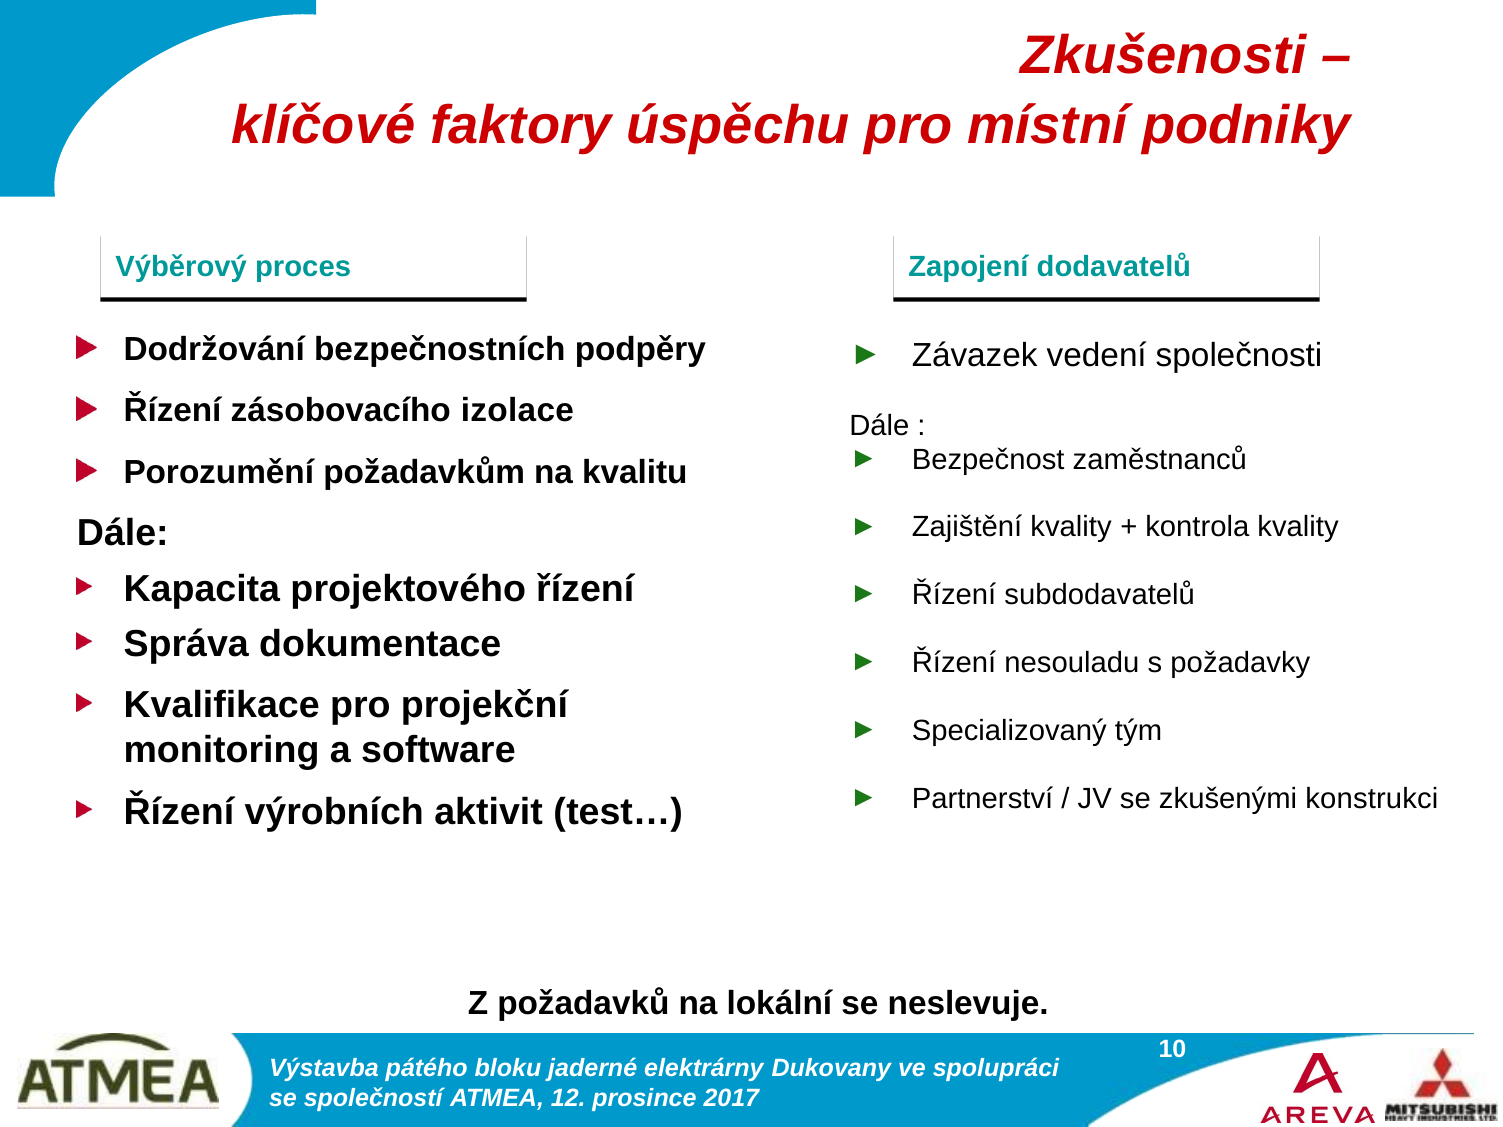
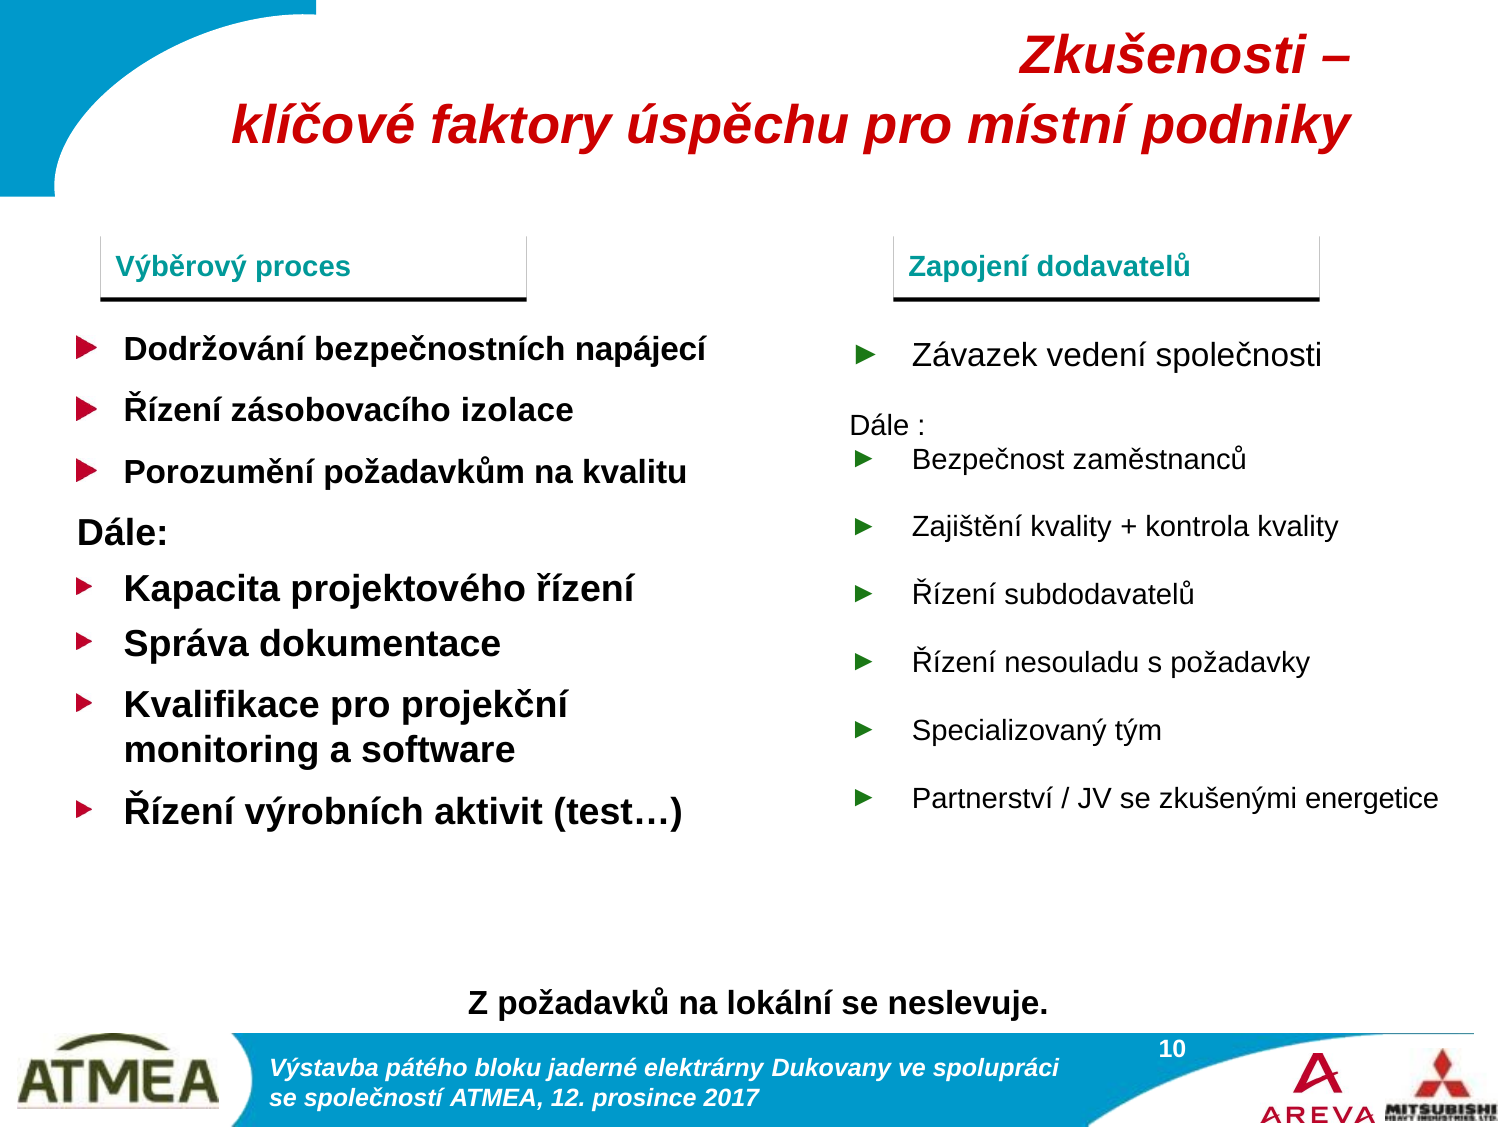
podpěry: podpěry -> napájecí
konstrukci: konstrukci -> energetice
